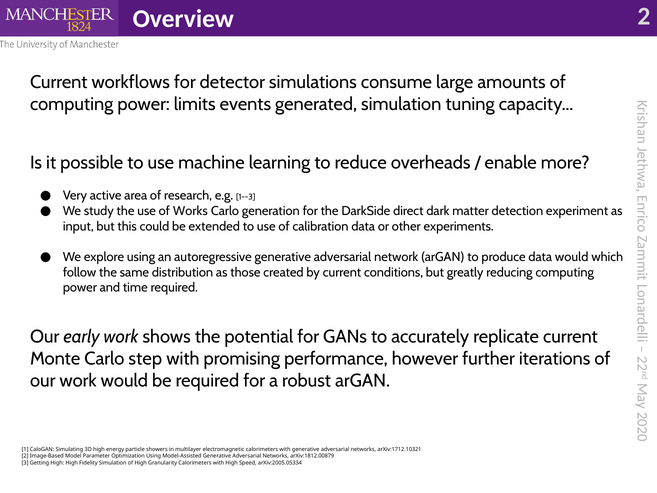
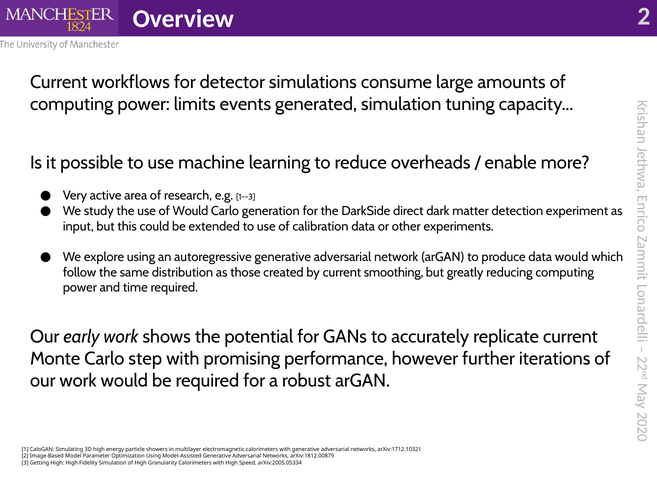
of Works: Works -> Would
conditions: conditions -> smoothing
